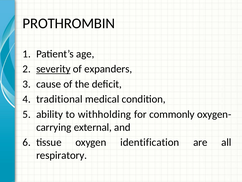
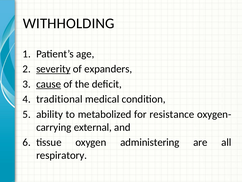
PROTHROMBIN: PROTHROMBIN -> WITHHOLDING
cause underline: none -> present
withholding: withholding -> metabolized
commonly: commonly -> resistance
identification: identification -> administering
